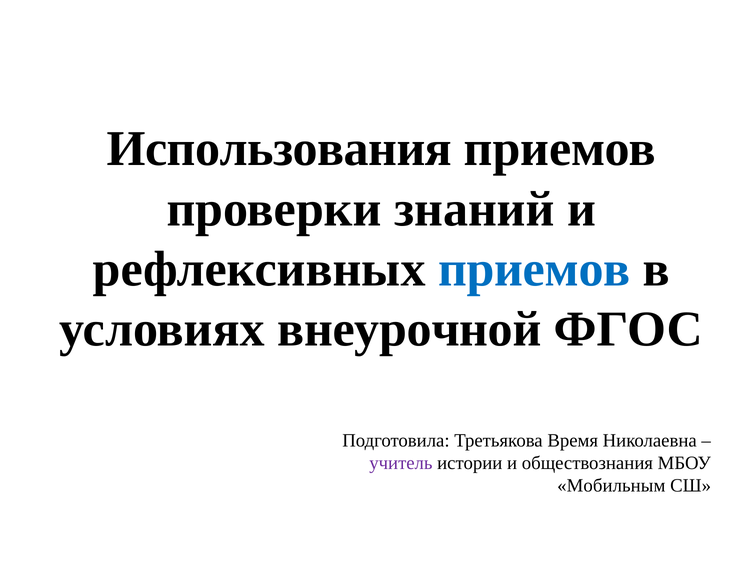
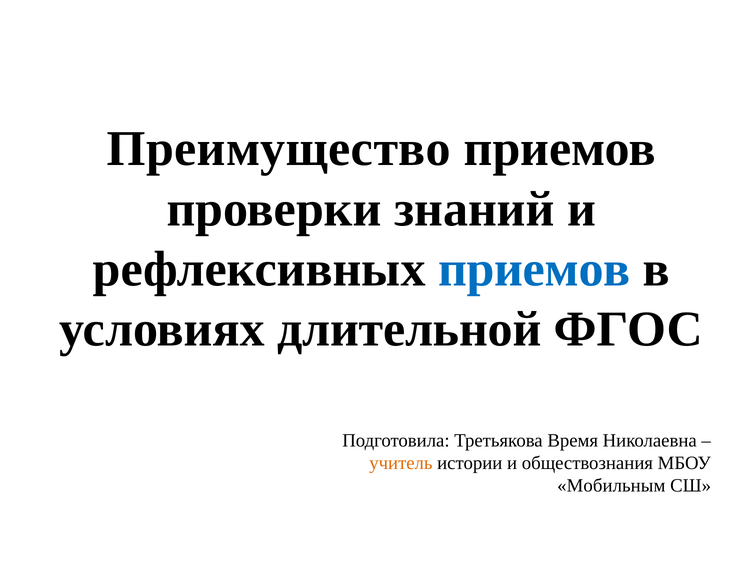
Использования: Использования -> Преимущество
внеурочной: внеурочной -> длительной
учитель colour: purple -> orange
